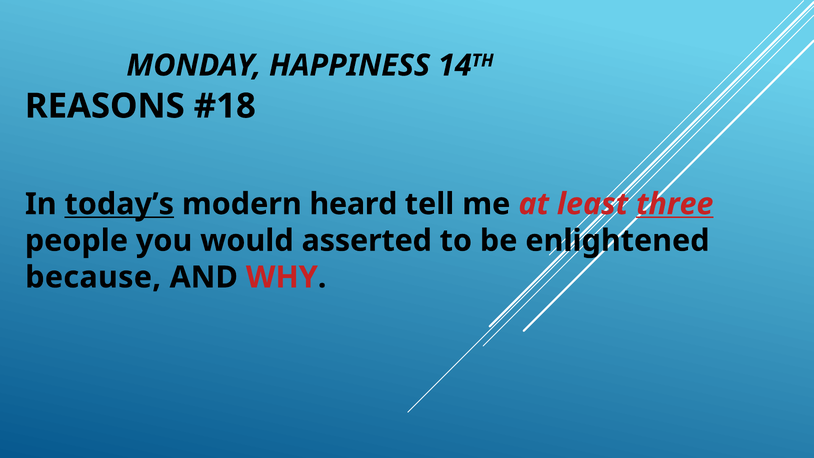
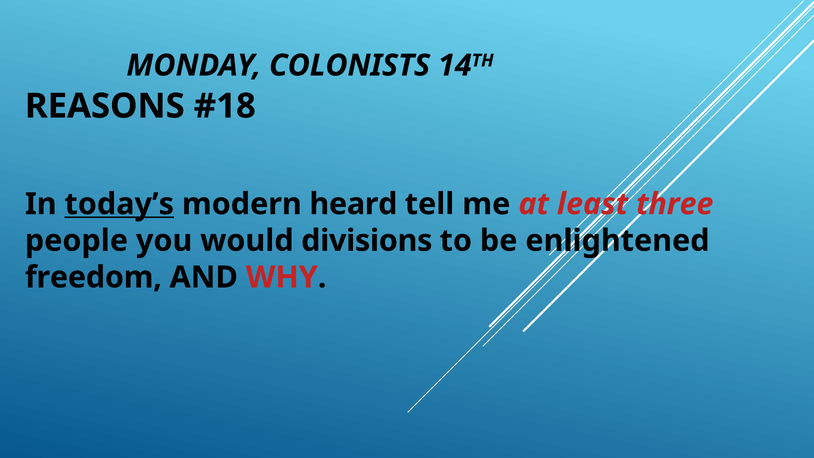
HAPPINESS: HAPPINESS -> COLONISTS
three underline: present -> none
asserted: asserted -> divisions
because: because -> freedom
